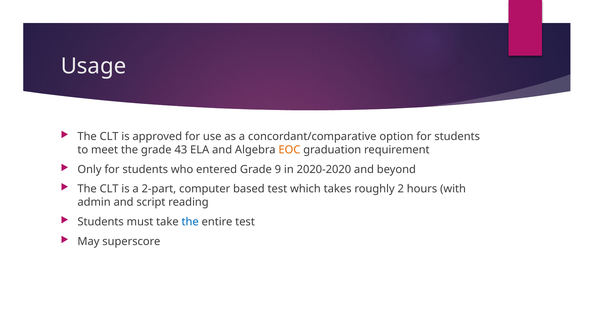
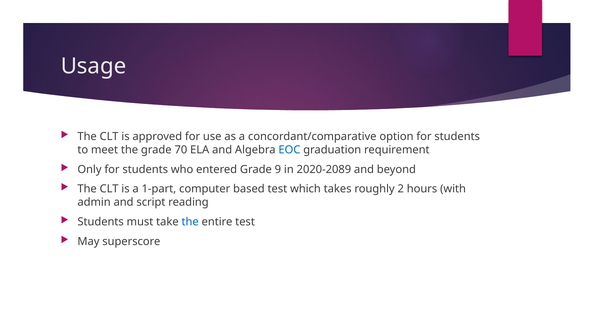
43: 43 -> 70
EOC colour: orange -> blue
2020-2020: 2020-2020 -> 2020-2089
2-part: 2-part -> 1-part
